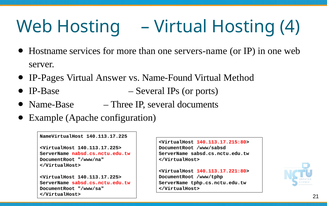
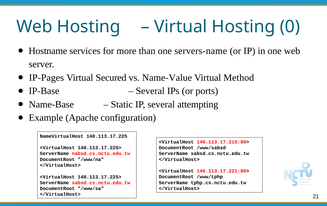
4: 4 -> 0
Answer: Answer -> Secured
Name-Found: Name-Found -> Name-Value
Three: Three -> Static
documents: documents -> attempting
